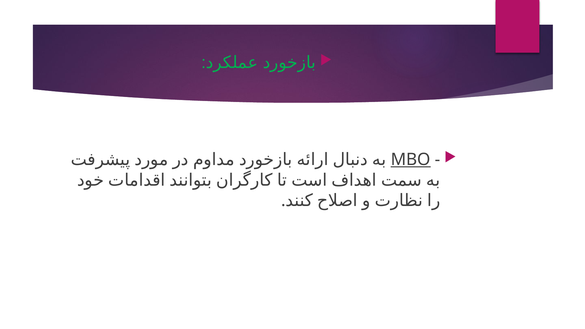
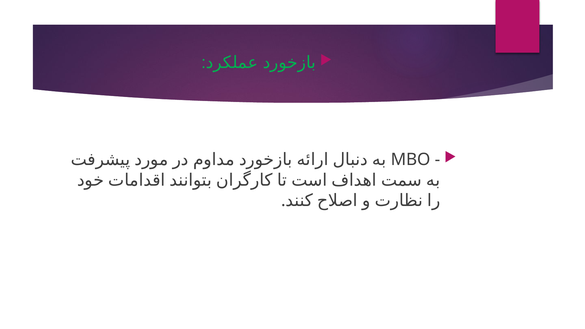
MBO underline: present -> none
